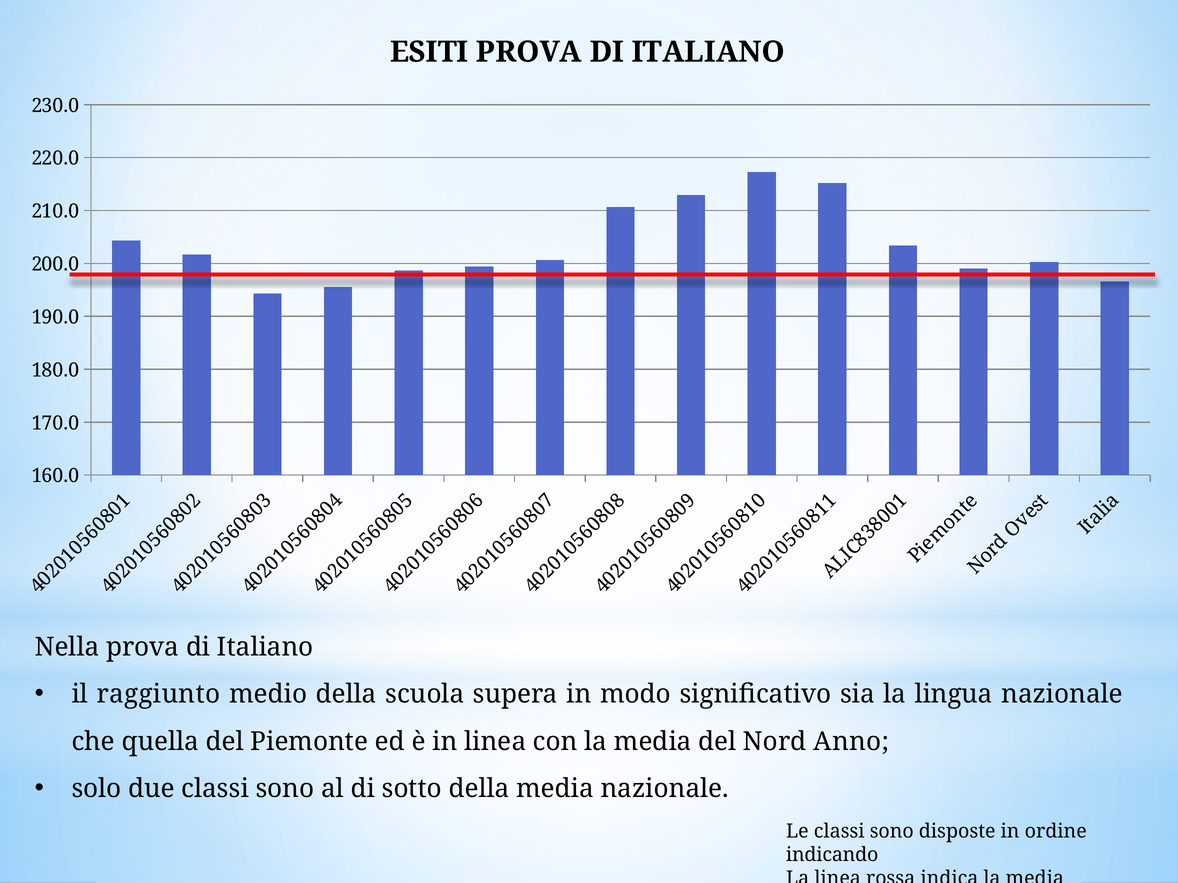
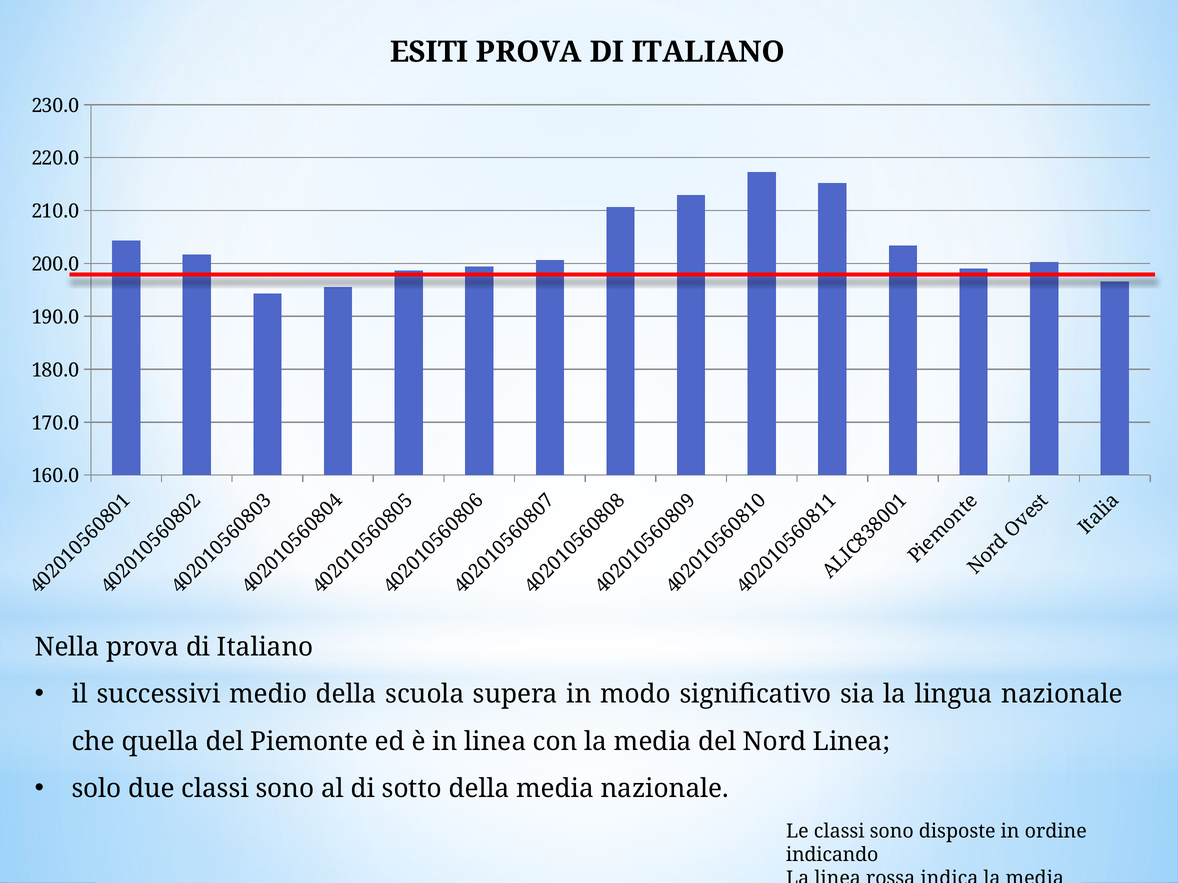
raggiunto: raggiunto -> successivi
Nord Anno: Anno -> Linea
